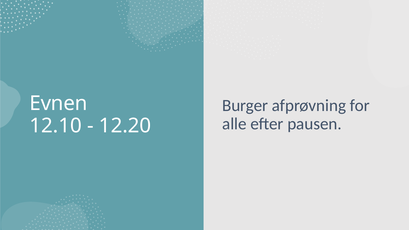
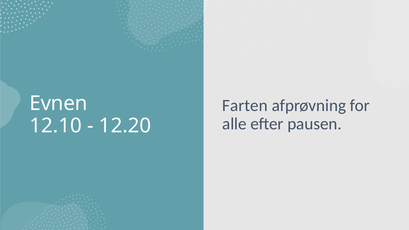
Burger: Burger -> Farten
